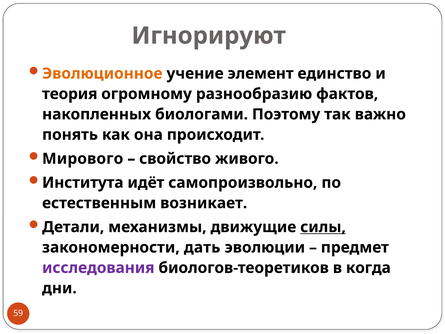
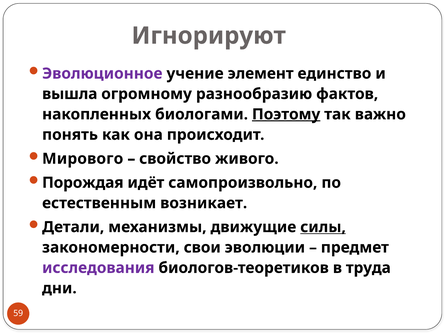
Эволюционное colour: orange -> purple
теория: теория -> вышла
Поэтому underline: none -> present
Института: Института -> Порождая
дать: дать -> свои
когда: когда -> труда
